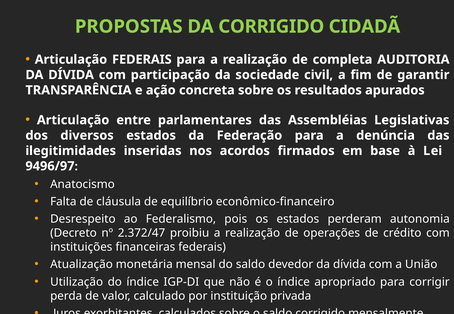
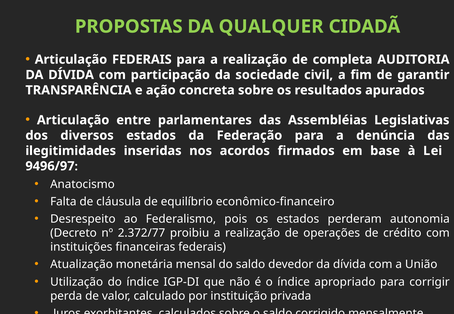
DA CORRIGIDO: CORRIGIDO -> QUALQUER
2.372/47: 2.372/47 -> 2.372/77
